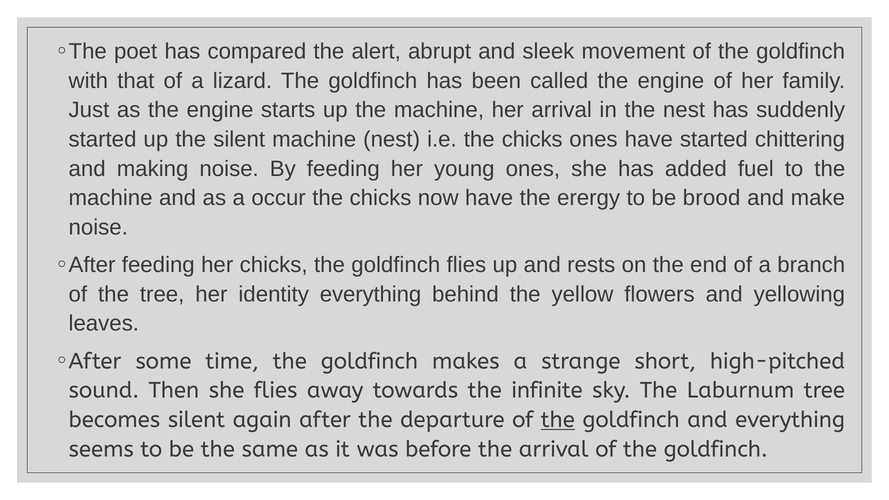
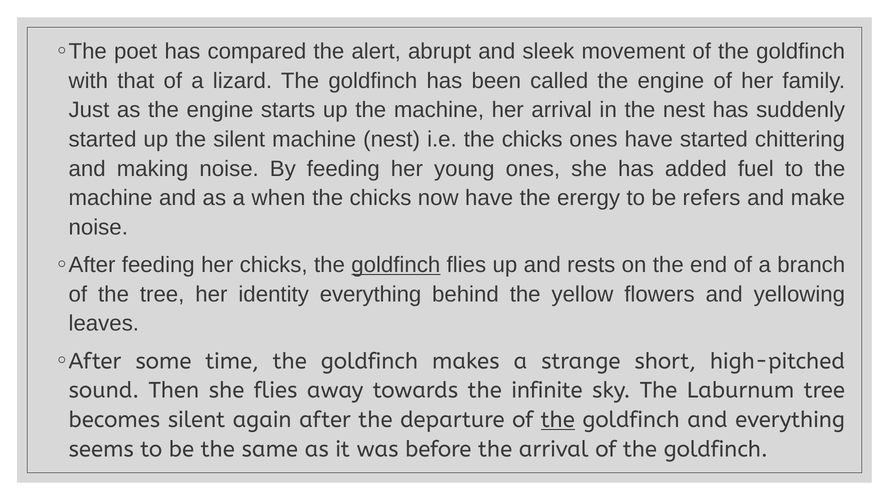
occur: occur -> when
brood: brood -> refers
goldfinch at (396, 265) underline: none -> present
